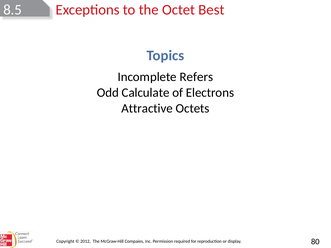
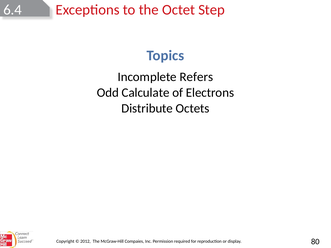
8.5: 8.5 -> 6.4
Best: Best -> Step
Attractive: Attractive -> Distribute
